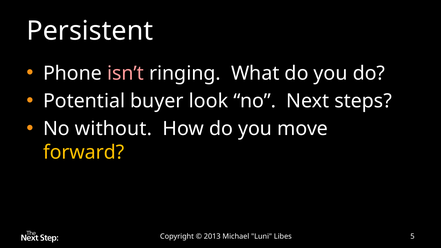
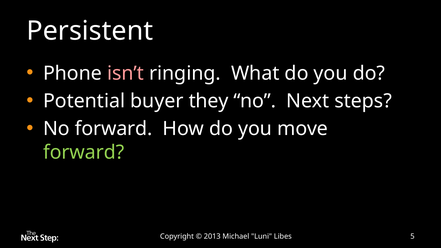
look: look -> they
No without: without -> forward
forward at (84, 152) colour: yellow -> light green
